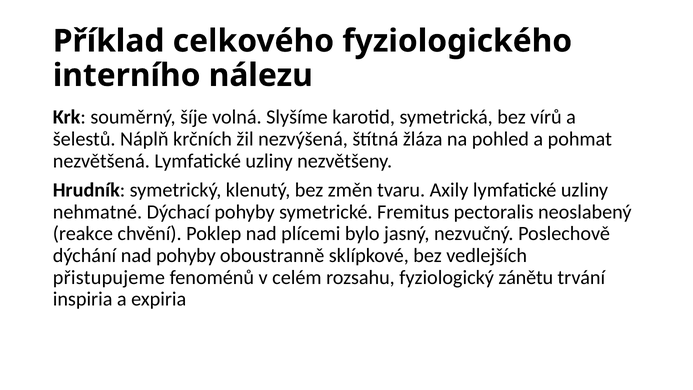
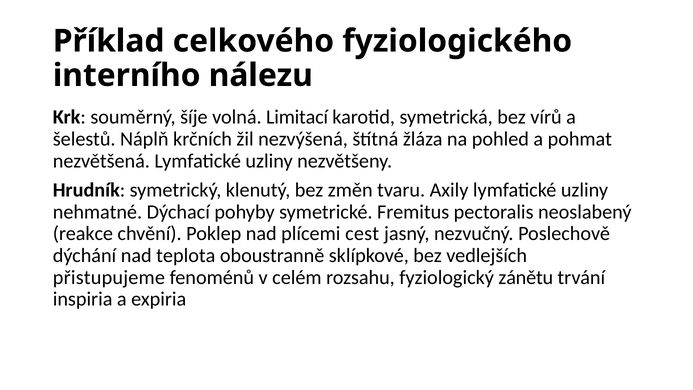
Slyšíme: Slyšíme -> Limitací
bylo: bylo -> cest
nad pohyby: pohyby -> teplota
